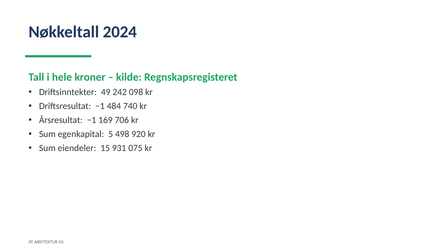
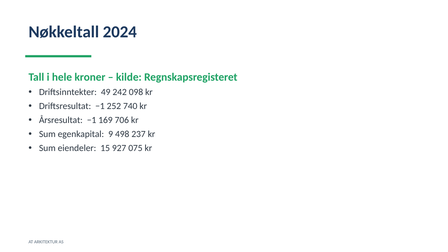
484: 484 -> 252
5: 5 -> 9
920: 920 -> 237
931: 931 -> 927
